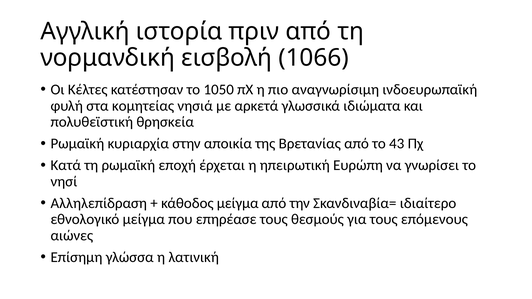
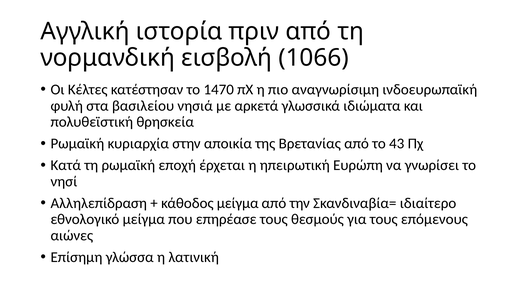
1050: 1050 -> 1470
κομητείας: κομητείας -> βασιλείου
